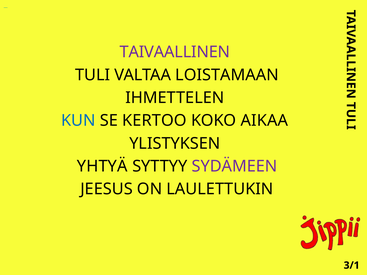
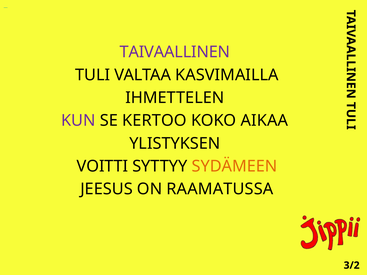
LOISTAMAAN: LOISTAMAAN -> KASVIMAILLA
KUN colour: blue -> purple
YHTYÄ: YHTYÄ -> VOITTI
SYDÄMEEN colour: purple -> orange
LAULETTUKIN: LAULETTUKIN -> RAAMATUSSA
3/1: 3/1 -> 3/2
